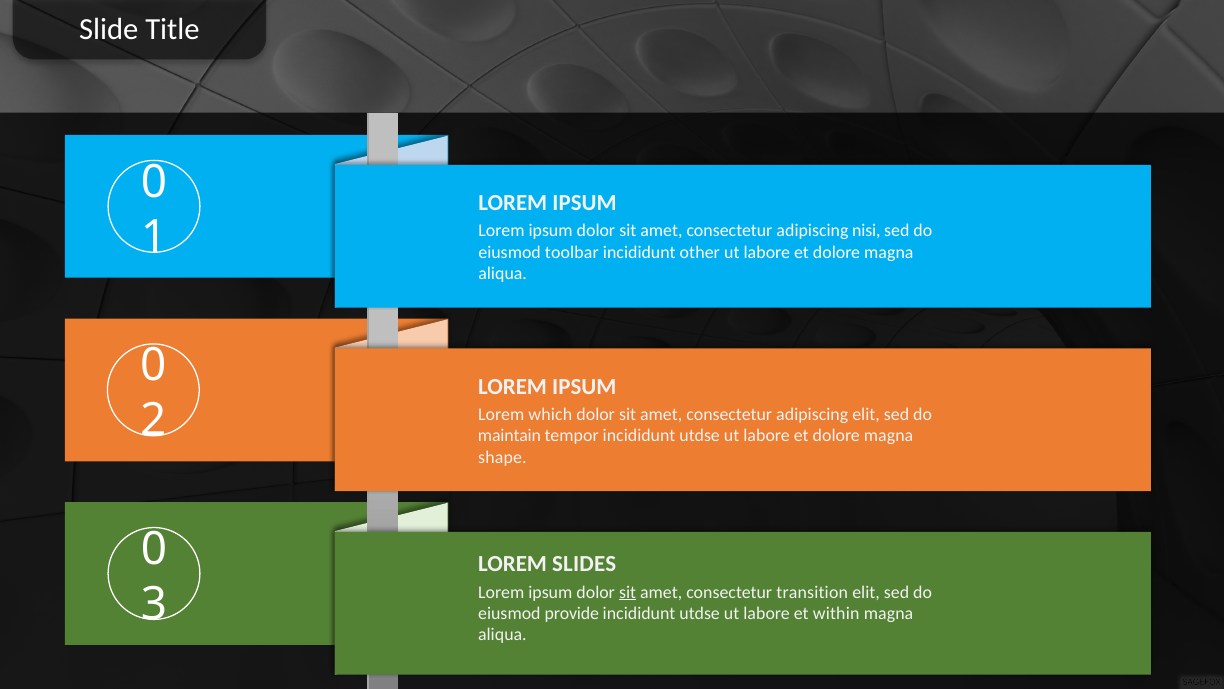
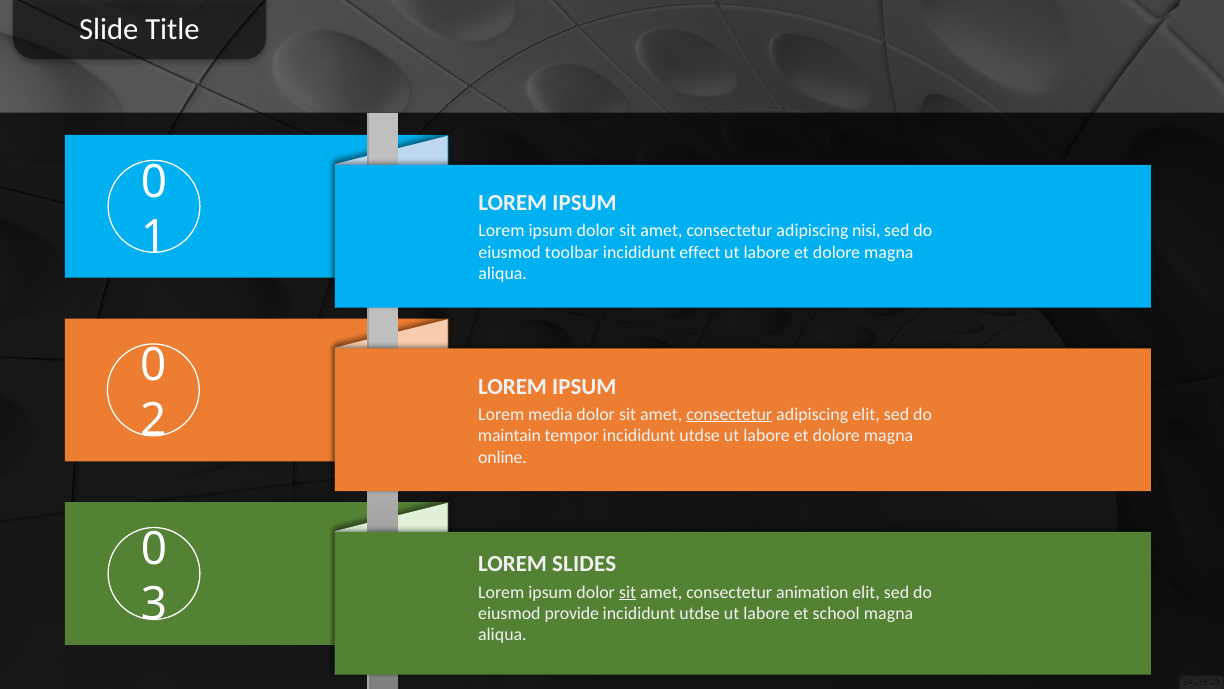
other: other -> effect
which: which -> media
consectetur at (729, 414) underline: none -> present
shape: shape -> online
transition: transition -> animation
within: within -> school
